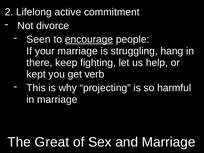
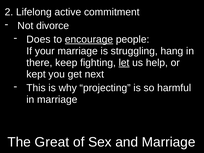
Seen: Seen -> Does
let underline: none -> present
verb: verb -> next
